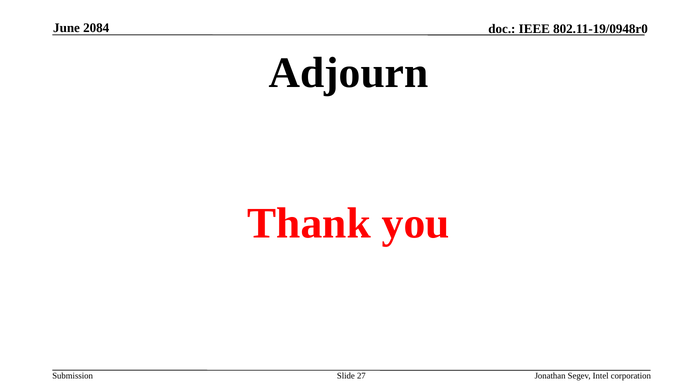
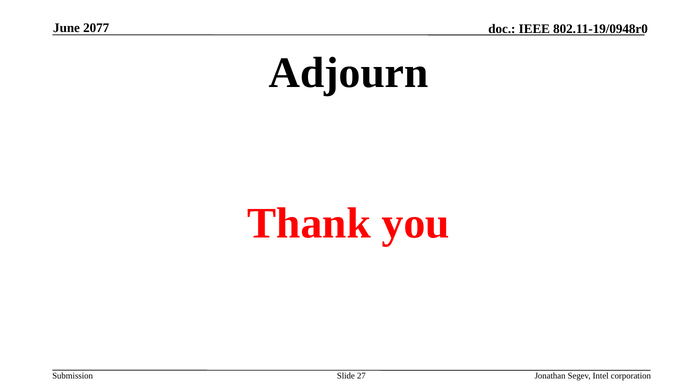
2084: 2084 -> 2077
